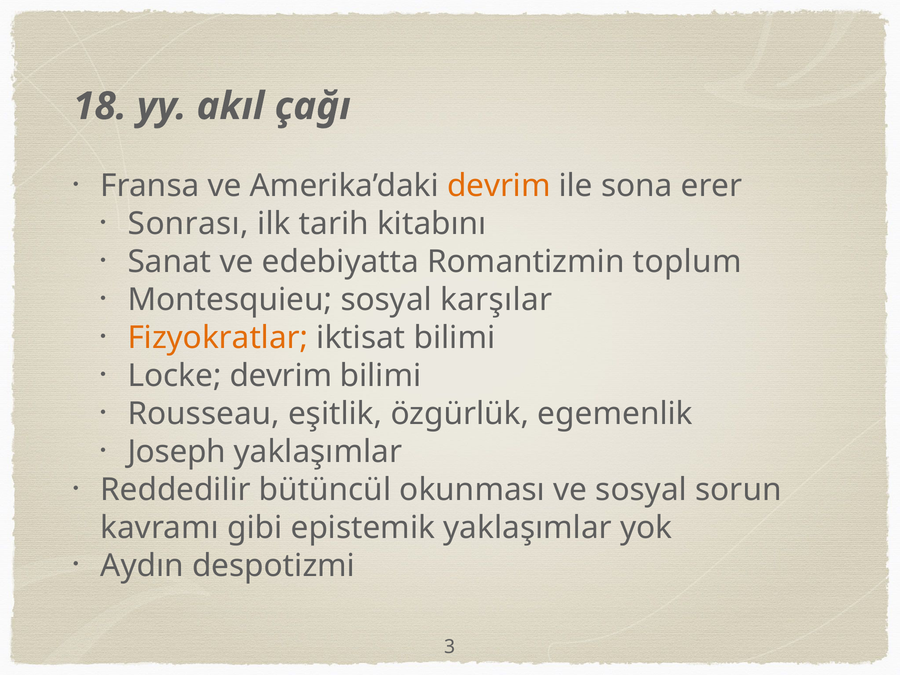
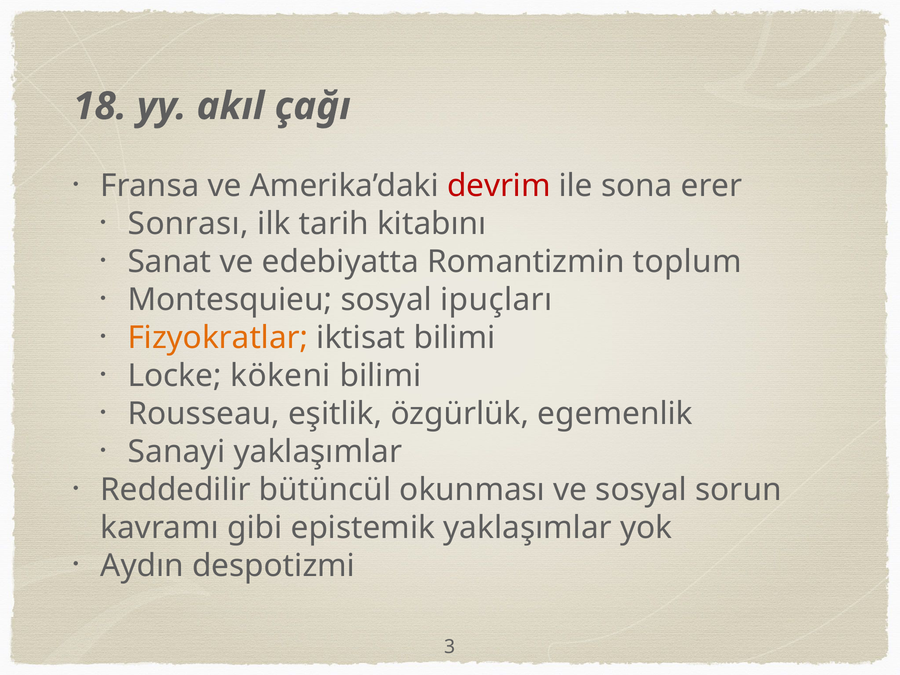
devrim at (499, 186) colour: orange -> red
karşılar: karşılar -> ipuçları
Locke devrim: devrim -> kökeni
Joseph: Joseph -> Sanayi
